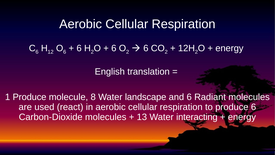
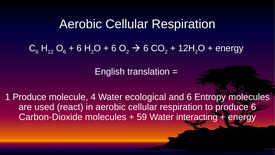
8: 8 -> 4
landscape: landscape -> ecological
Radiant: Radiant -> Entropy
13: 13 -> 59
